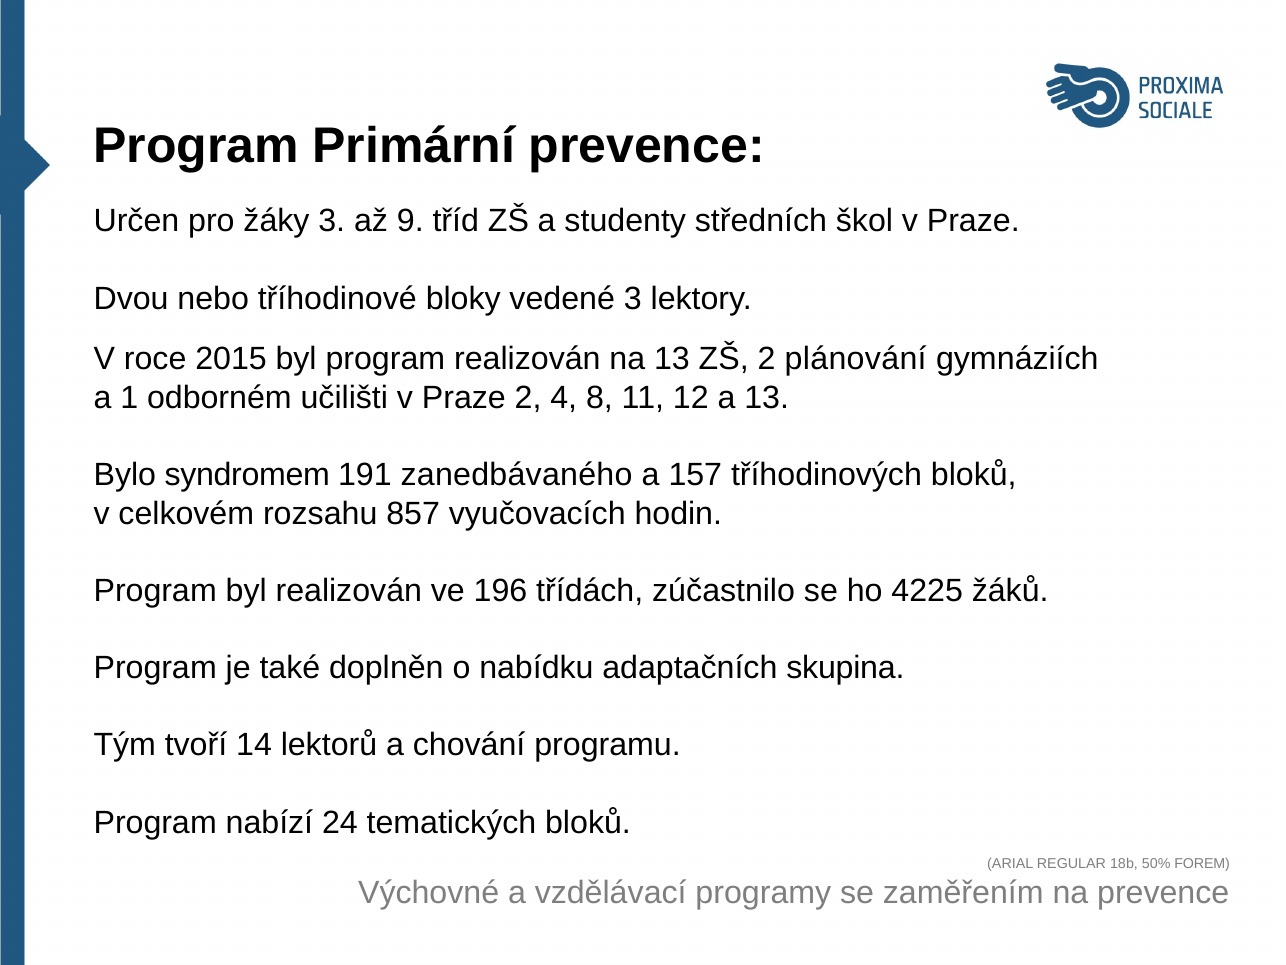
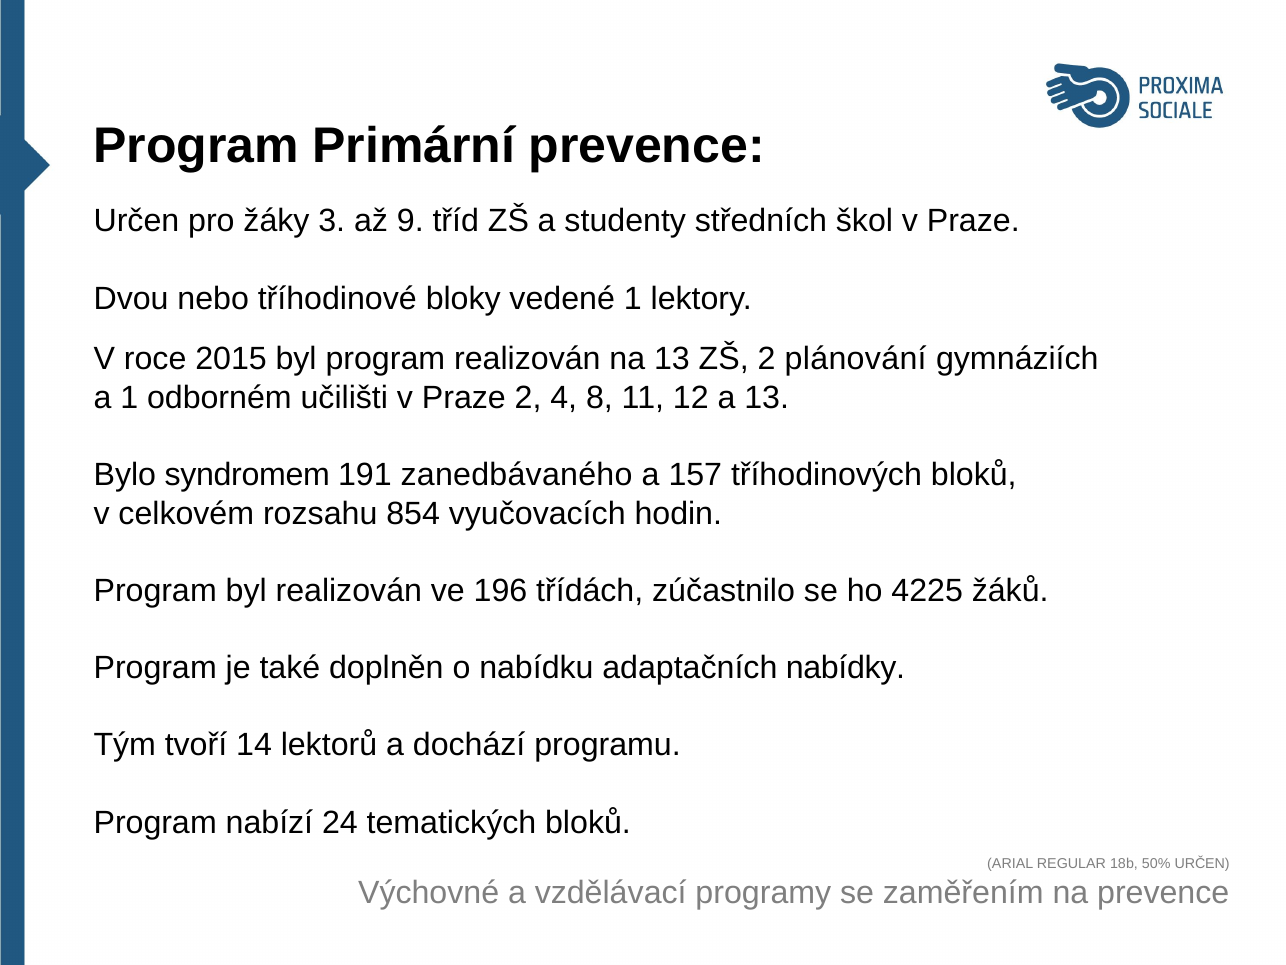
vedené 3: 3 -> 1
857: 857 -> 854
skupina: skupina -> nabídky
chování: chování -> dochází
50% FOREM: FOREM -> URČEN
